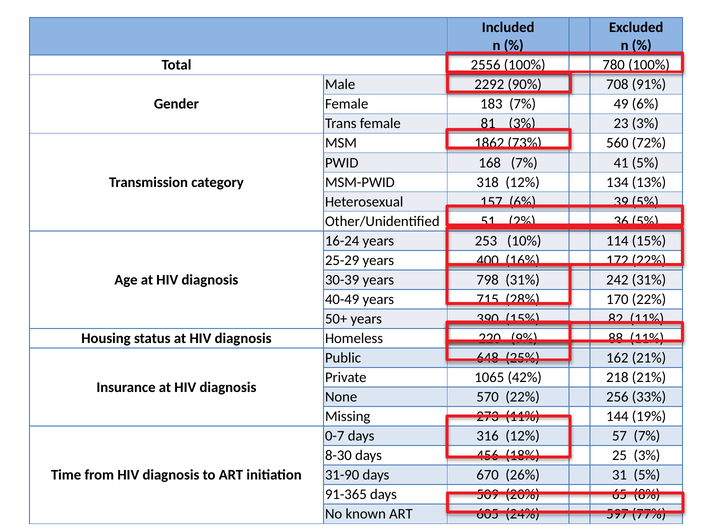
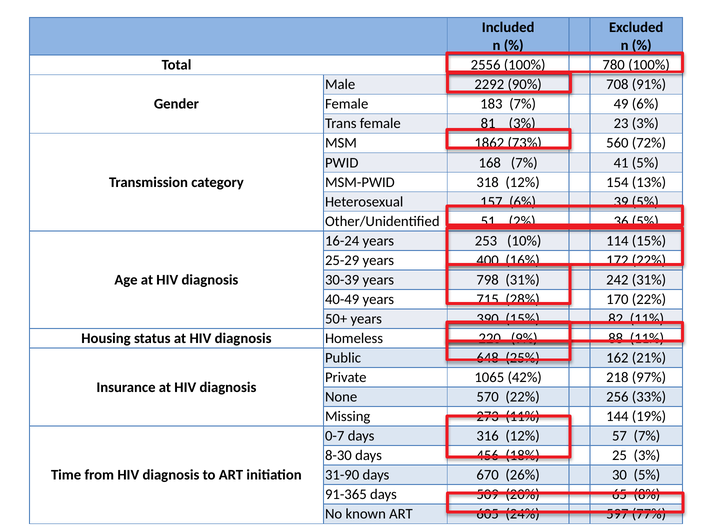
134: 134 -> 154
218 21%: 21% -> 97%
31: 31 -> 30
